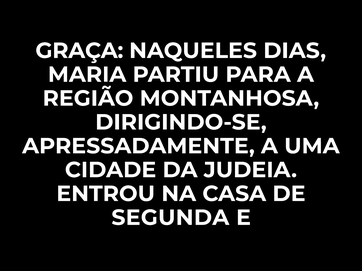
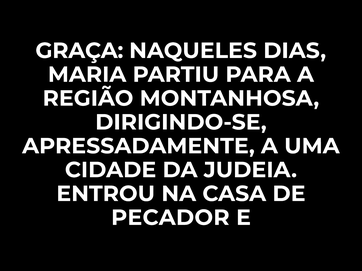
SEGUNDA: SEGUNDA -> PECADOR
